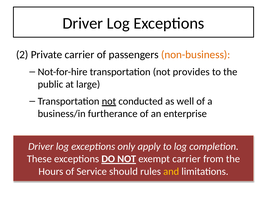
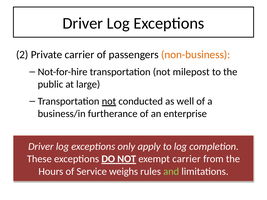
provides: provides -> milepost
should: should -> weighs
and colour: yellow -> light green
